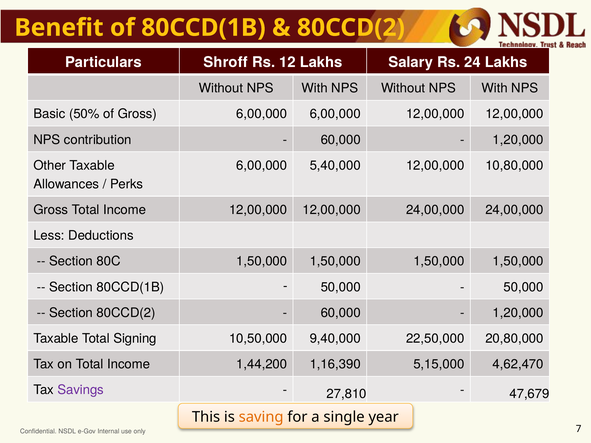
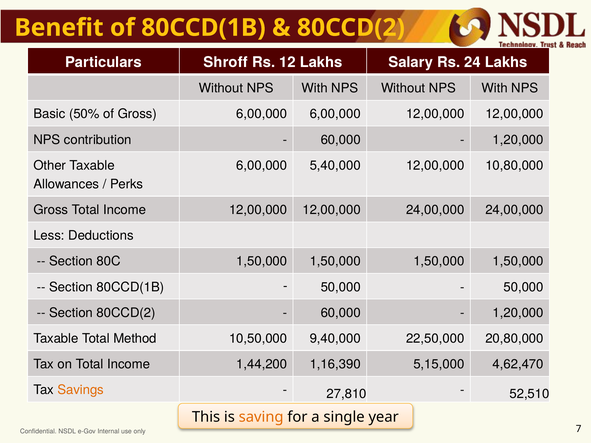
Signing: Signing -> Method
Savings colour: purple -> orange
47,679: 47,679 -> 52,510
